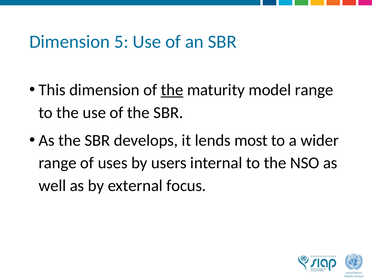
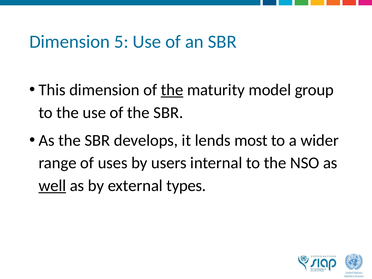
model range: range -> group
well underline: none -> present
focus: focus -> types
